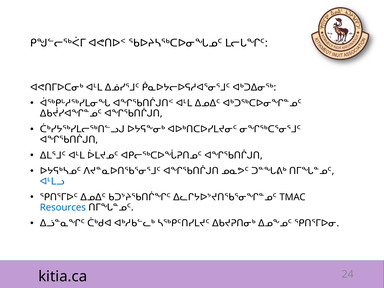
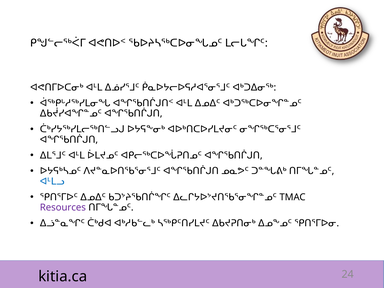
Resources colour: blue -> purple
